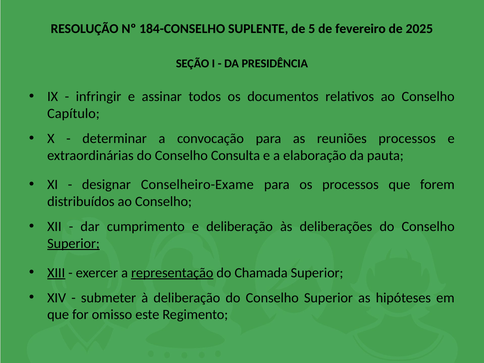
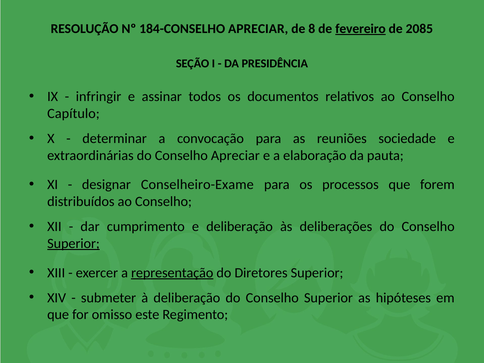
184-CONSELHO SUPLENTE: SUPLENTE -> APRECIAR
5: 5 -> 8
fevereiro underline: none -> present
2025: 2025 -> 2085
reuniões processos: processos -> sociedade
Conselho Consulta: Consulta -> Apreciar
XIII underline: present -> none
Chamada: Chamada -> Diretores
